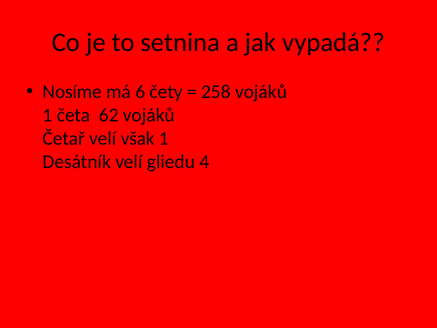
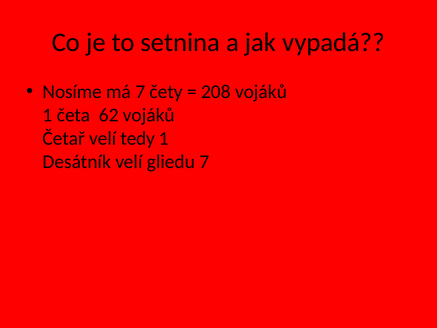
má 6: 6 -> 7
258: 258 -> 208
však: však -> tedy
gliedu 4: 4 -> 7
